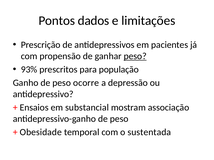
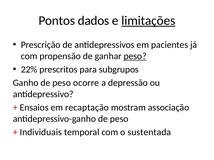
limitações underline: none -> present
93%: 93% -> 22%
população: população -> subgrupos
substancial: substancial -> recaptação
Obesidade: Obesidade -> Individuais
